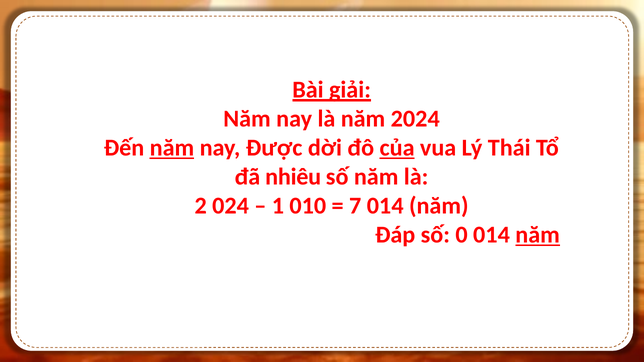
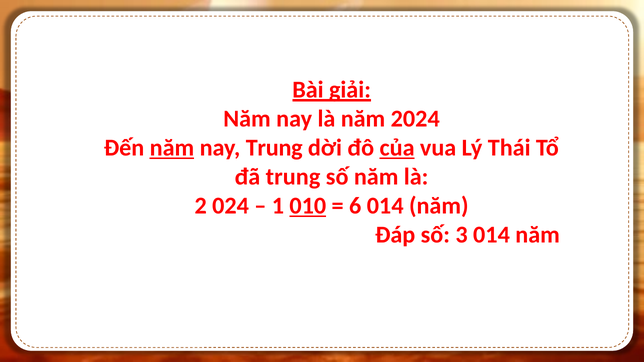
nay Được: Được -> Trung
đã nhiêu: nhiêu -> trung
010 underline: none -> present
7: 7 -> 6
0: 0 -> 3
năm at (538, 235) underline: present -> none
